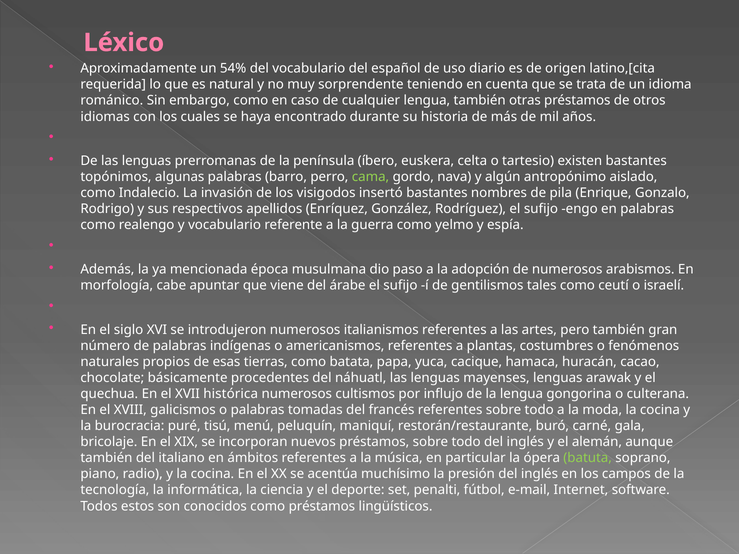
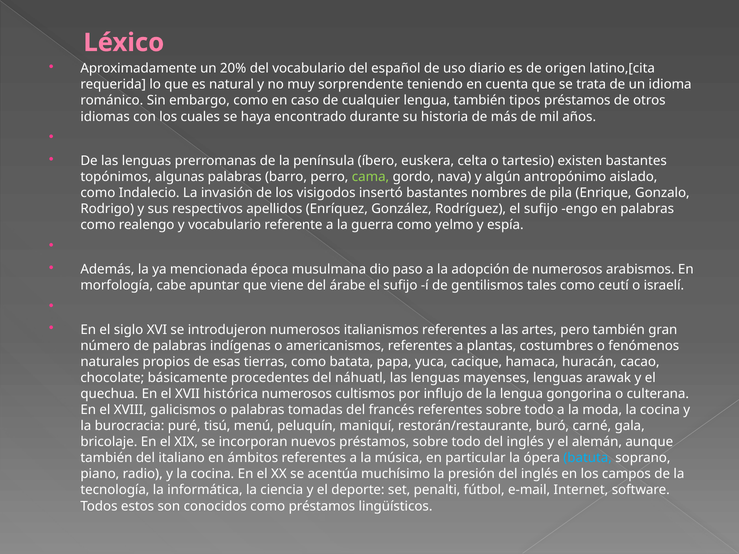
54%: 54% -> 20%
otras: otras -> tipos
batuta colour: light green -> light blue
